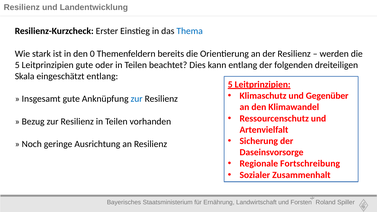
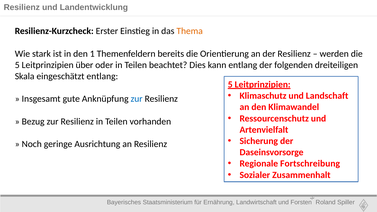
Thema colour: blue -> orange
0: 0 -> 1
Leitprinzipien gute: gute -> über
Gegenüber: Gegenüber -> Landschaft
